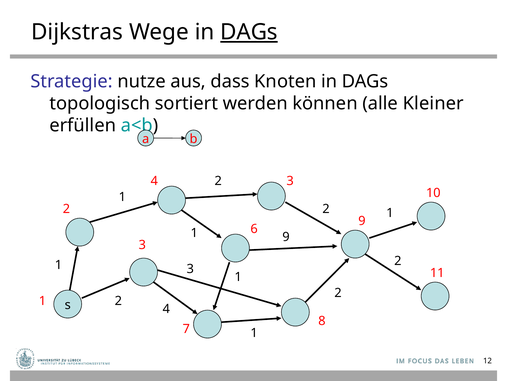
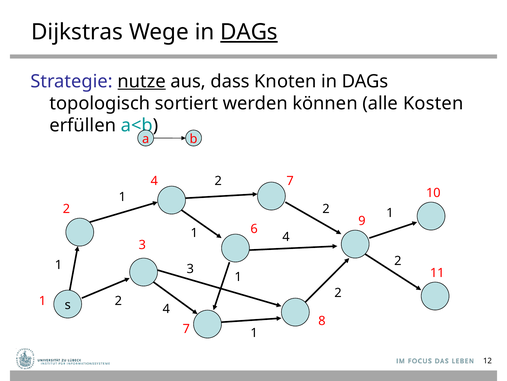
nutze underline: none -> present
Kleiner: Kleiner -> Kosten
3 at (290, 181): 3 -> 7
9 at (286, 237): 9 -> 4
